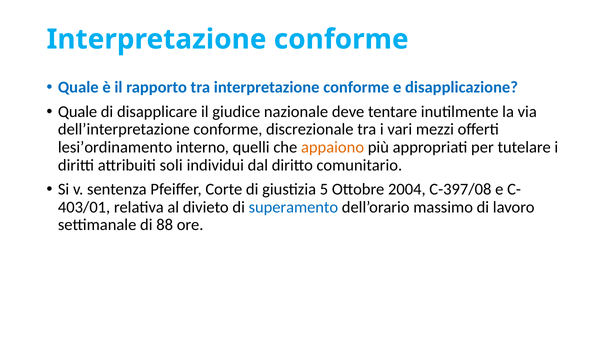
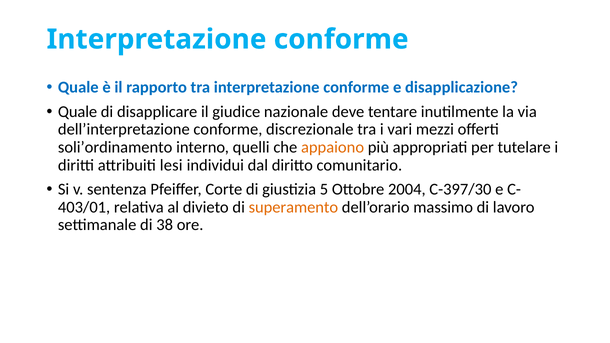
lesi’ordinamento: lesi’ordinamento -> soli’ordinamento
soli: soli -> lesi
C-397/08: C-397/08 -> C-397/30
superamento colour: blue -> orange
88: 88 -> 38
